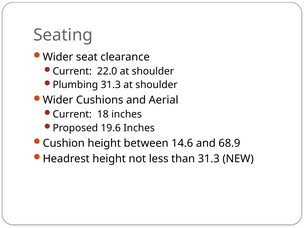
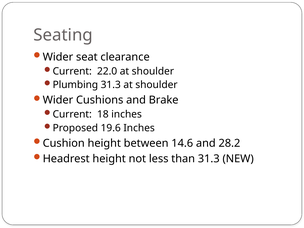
Aerial: Aerial -> Brake
68.9: 68.9 -> 28.2
